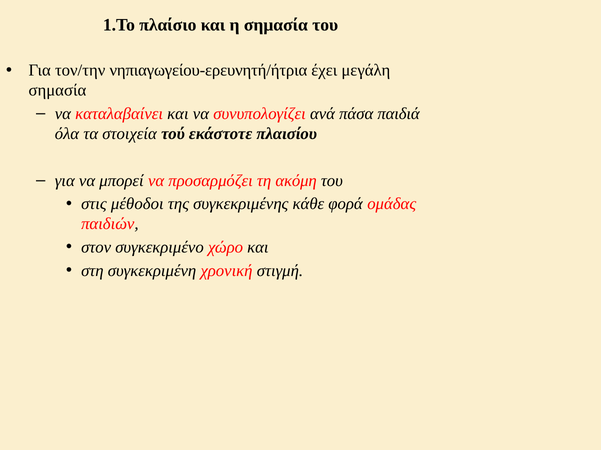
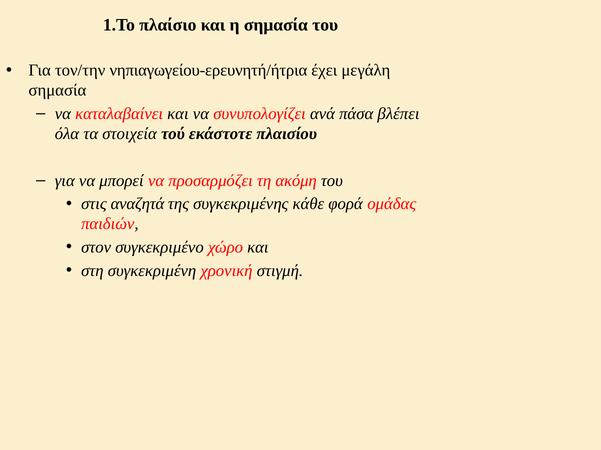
παιδιά: παιδιά -> βλέπει
μέθοδοι: μέθοδοι -> αναζητά
